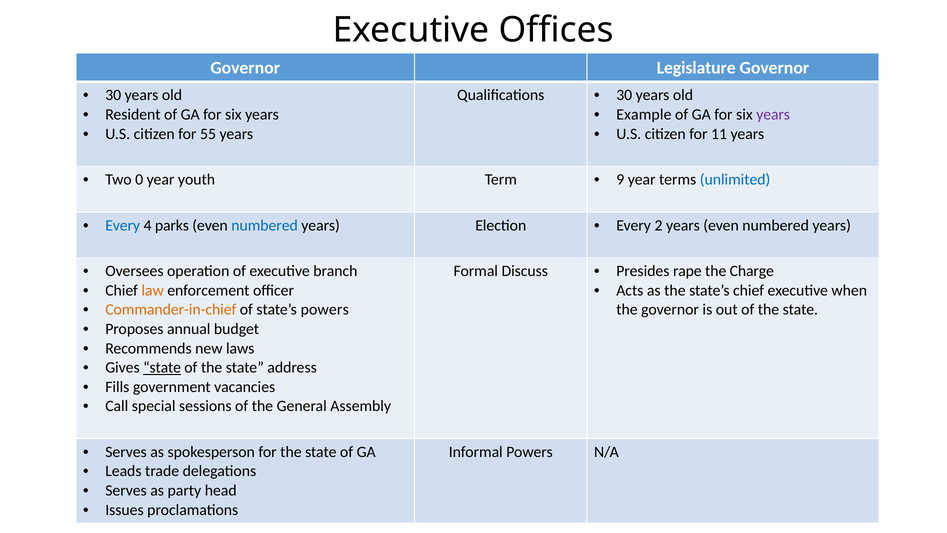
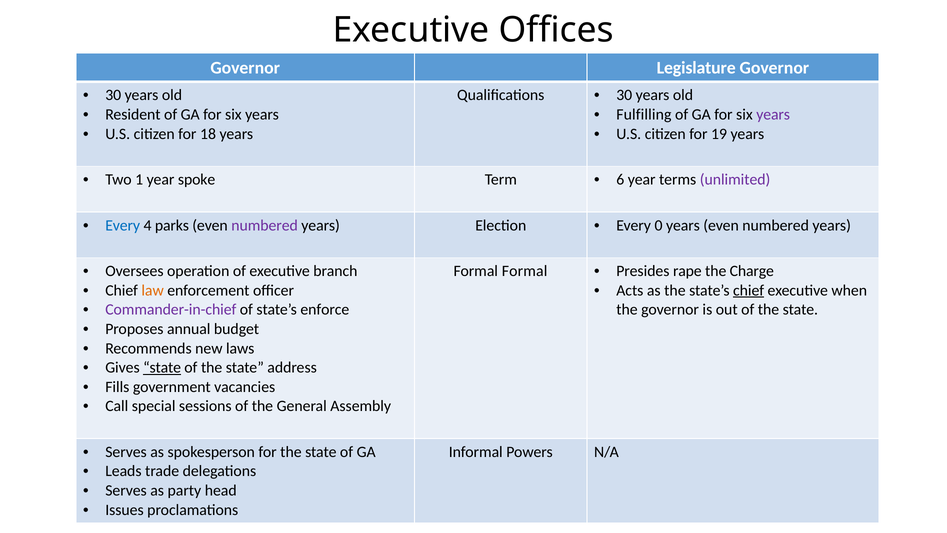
Example: Example -> Fulfilling
55: 55 -> 18
11: 11 -> 19
0: 0 -> 1
youth: youth -> spoke
9: 9 -> 6
unlimited colour: blue -> purple
numbered at (265, 225) colour: blue -> purple
2: 2 -> 0
Formal Discuss: Discuss -> Formal
chief at (749, 290) underline: none -> present
Commander-in-chief colour: orange -> purple
state’s powers: powers -> enforce
